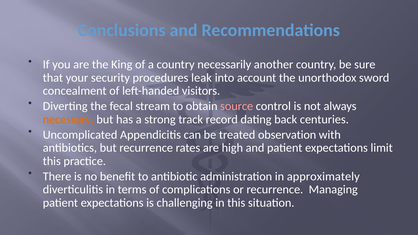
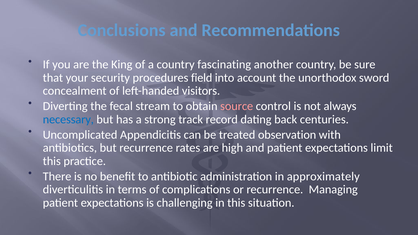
necessarily: necessarily -> fascinating
leak: leak -> field
necessary colour: orange -> blue
